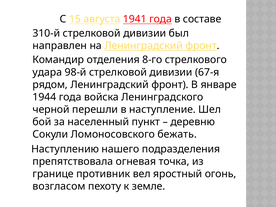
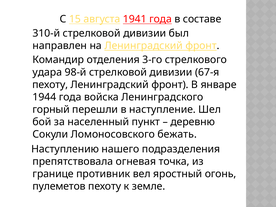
8-го: 8-го -> 3-го
рядом at (50, 85): рядом -> пехоту
черной: черной -> горный
возгласом: возгласом -> пулеметов
